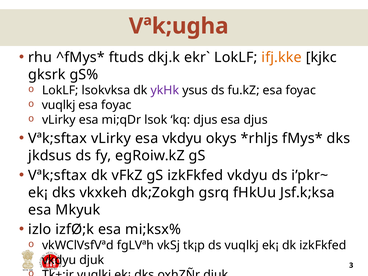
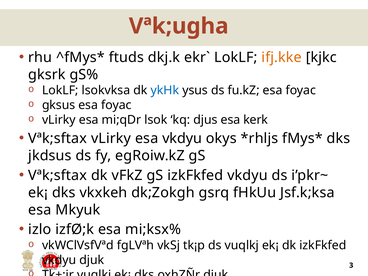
ykHk colour: purple -> blue
vuqlkj at (59, 105): vuqlkj -> gksus
esa djus: djus -> kerk
